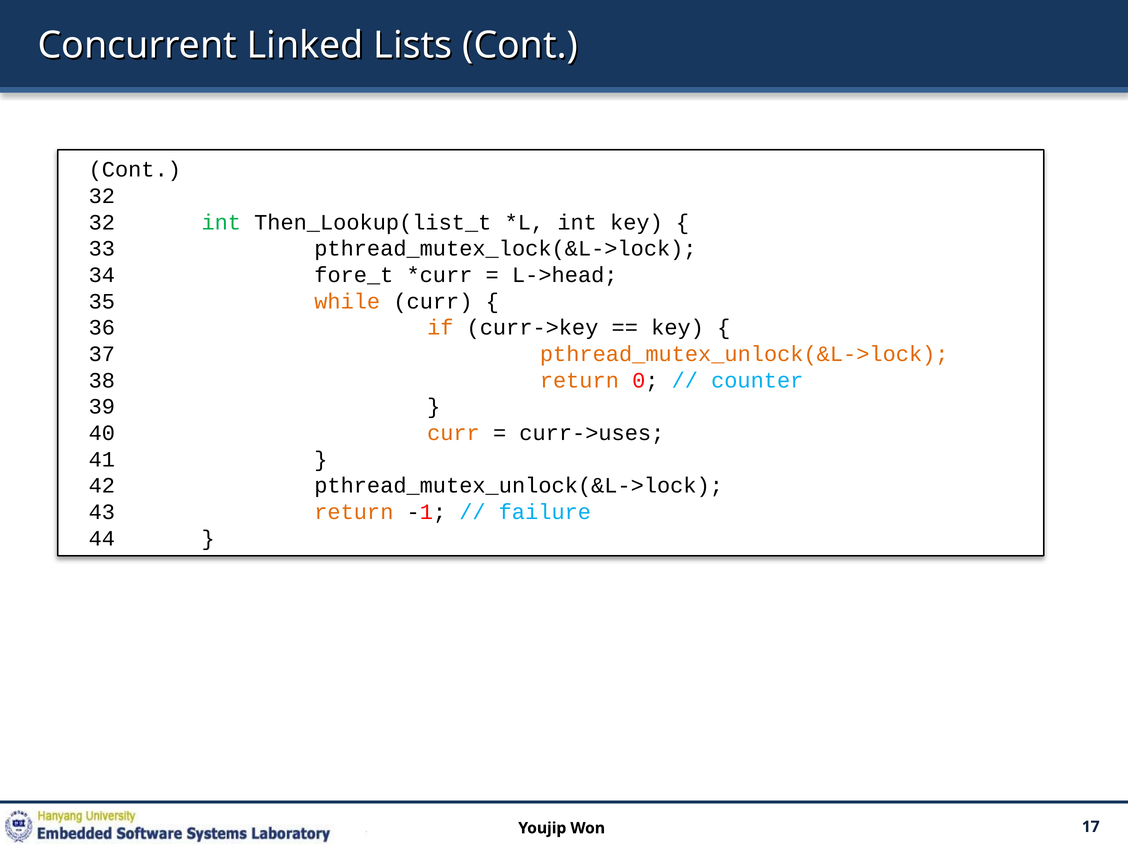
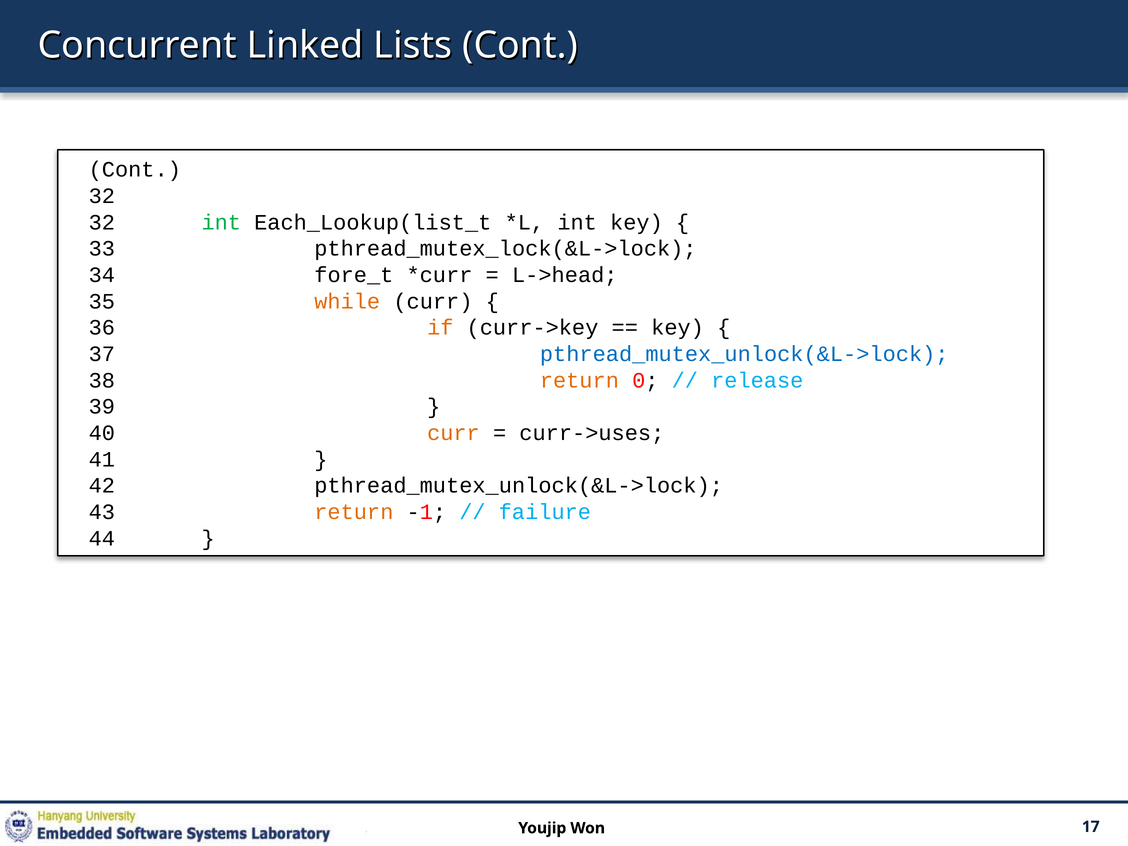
Then_Lookup(list_t: Then_Lookup(list_t -> Each_Lookup(list_t
pthread_mutex_unlock(&L->lock at (744, 354) colour: orange -> blue
counter: counter -> release
